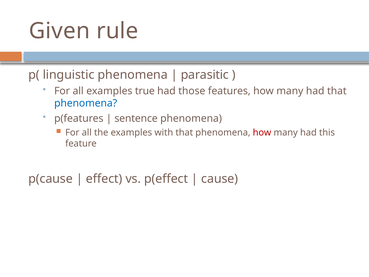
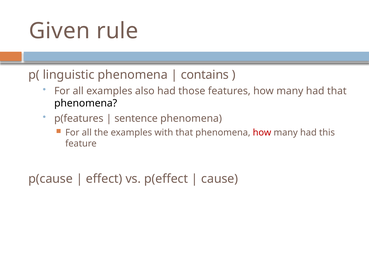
parasitic: parasitic -> contains
true: true -> also
phenomena at (86, 103) colour: blue -> black
